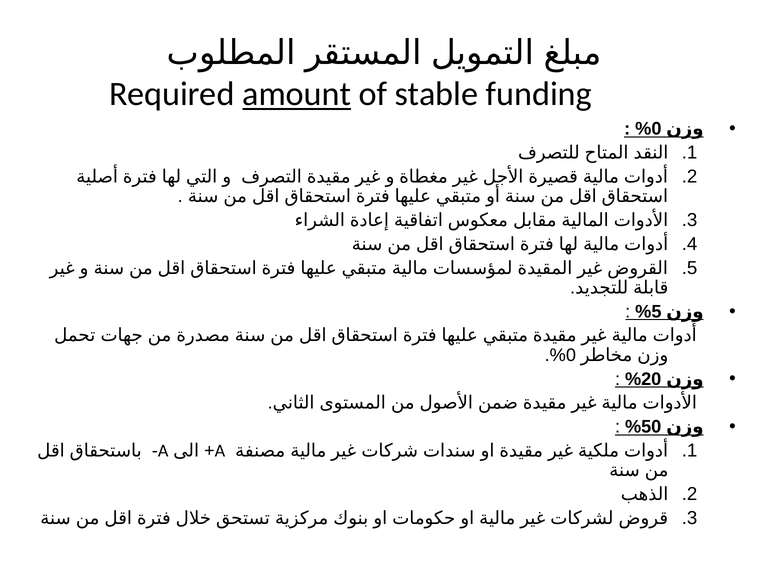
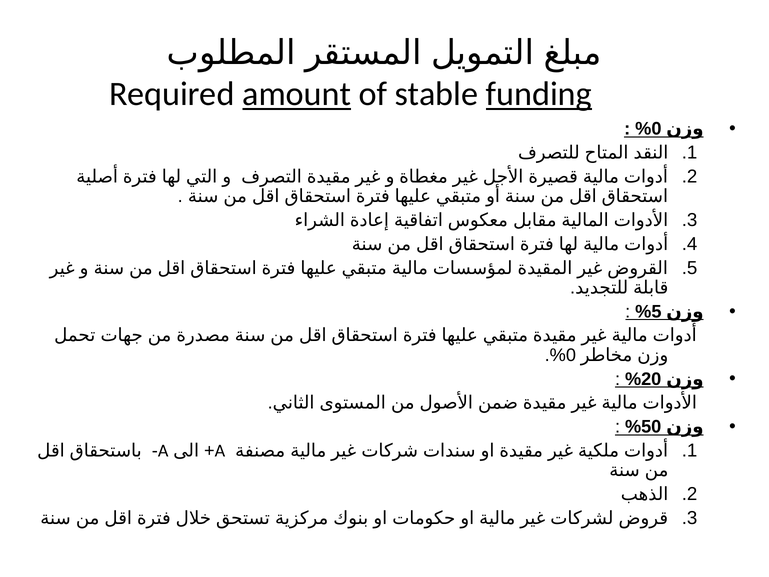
funding underline: none -> present
